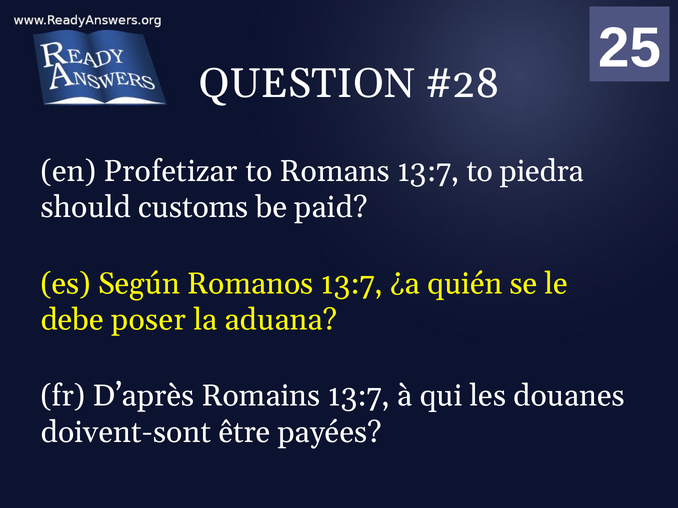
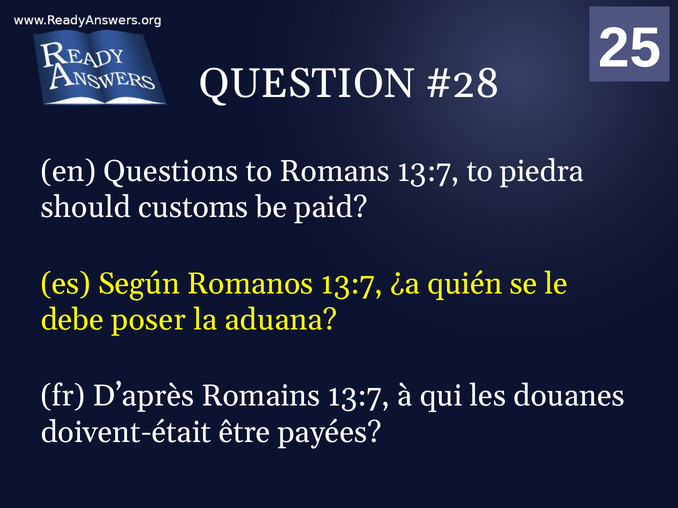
Profetizar: Profetizar -> Questions
doivent-sont: doivent-sont -> doivent-était
